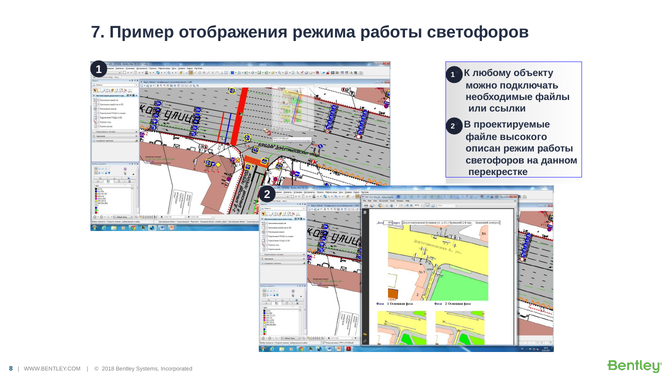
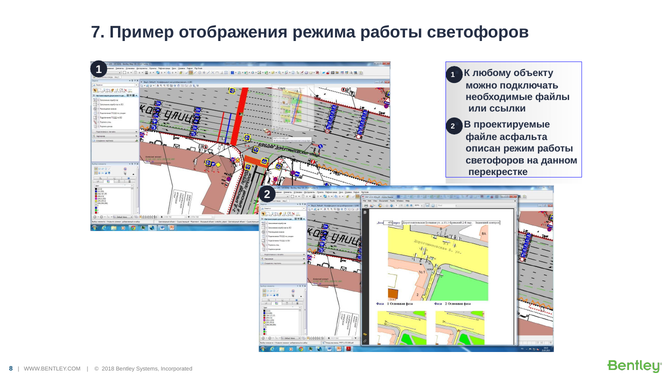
высокого: высокого -> асфальта
